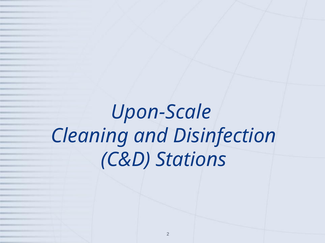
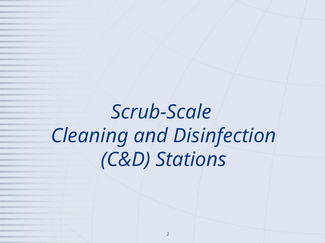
Upon-Scale: Upon-Scale -> Scrub-Scale
